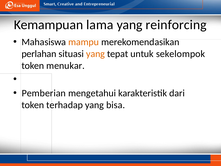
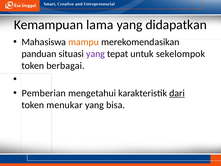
reinforcing: reinforcing -> didapatkan
perlahan: perlahan -> panduan
yang at (96, 54) colour: orange -> purple
menukar: menukar -> berbagai
dari underline: none -> present
terhadap: terhadap -> menukar
